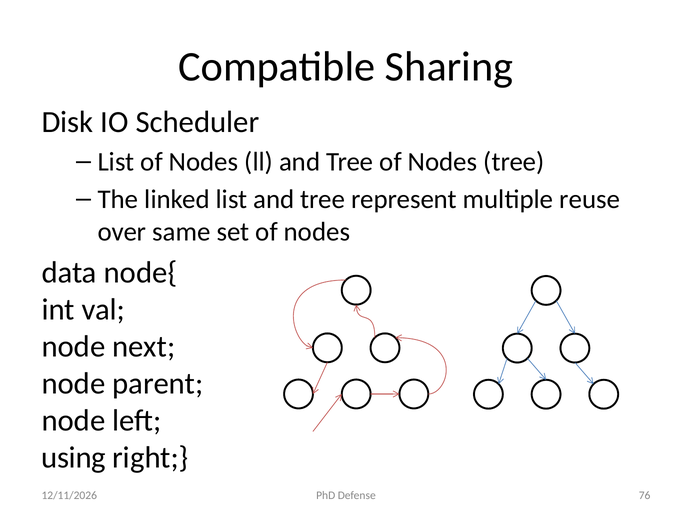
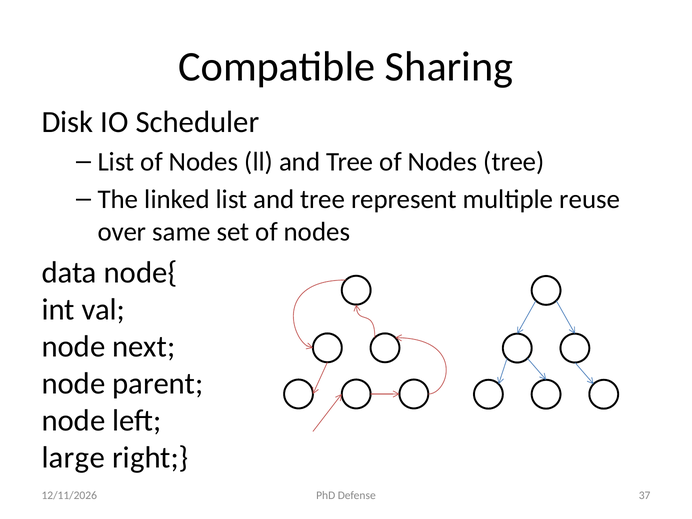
using: using -> large
76: 76 -> 37
